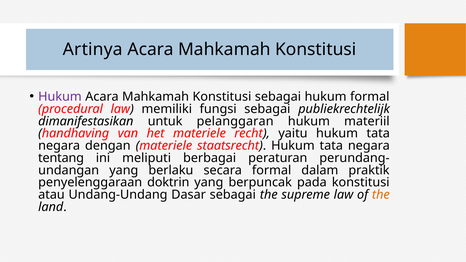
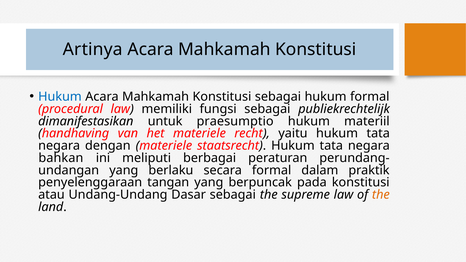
Hukum at (60, 97) colour: purple -> blue
pelanggaran: pelanggaran -> praesumptio
tentang: tentang -> bahkan
doktrin: doktrin -> tangan
